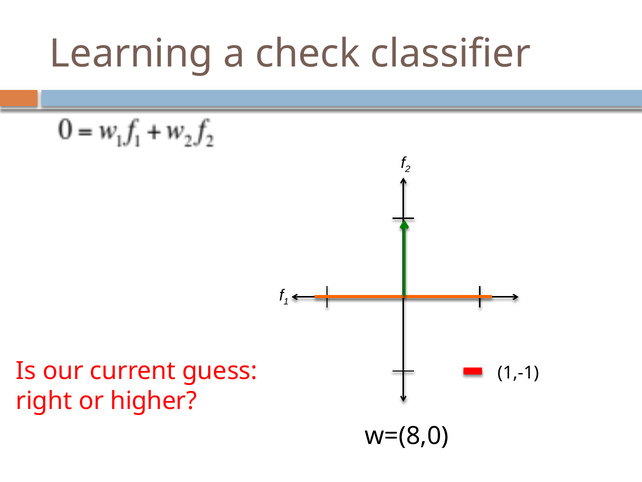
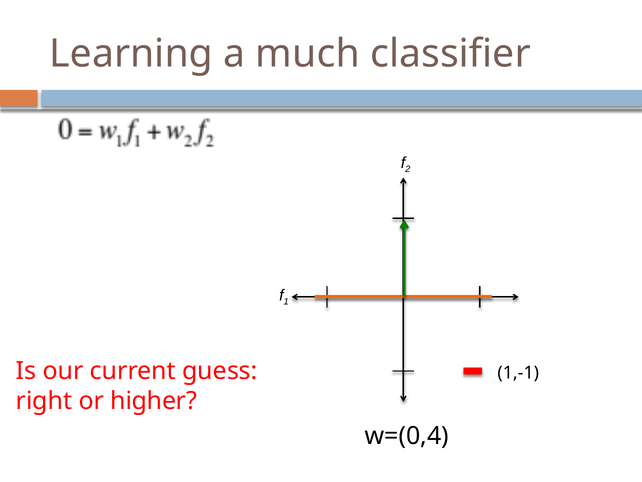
check: check -> much
w=(8,0: w=(8,0 -> w=(0,4
